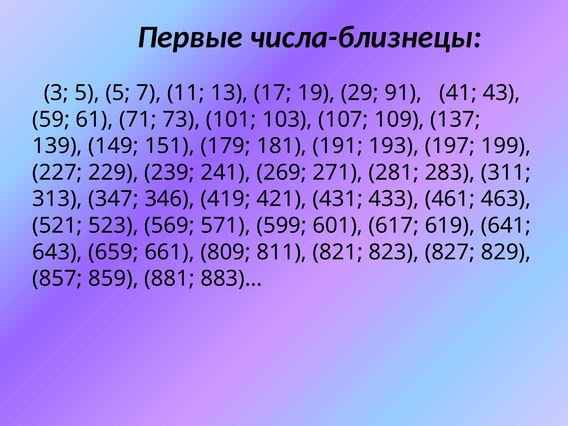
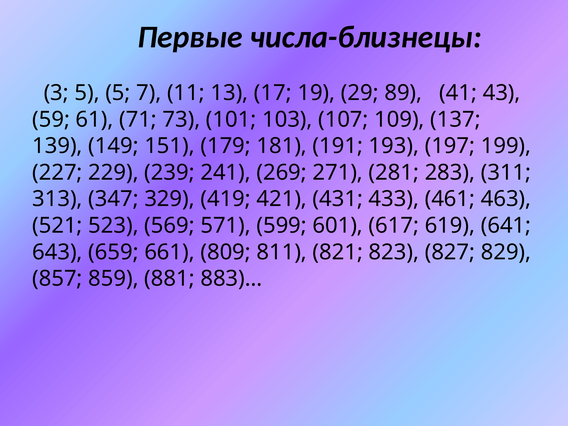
91: 91 -> 89
346: 346 -> 329
